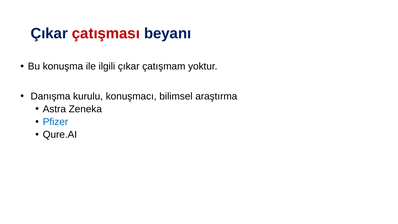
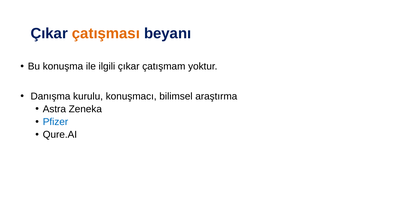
çatışması colour: red -> orange
